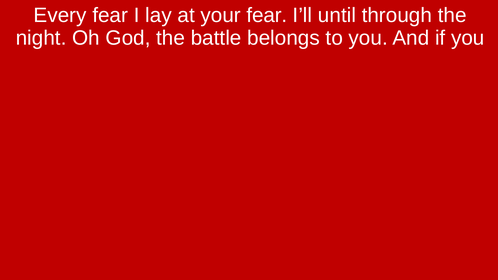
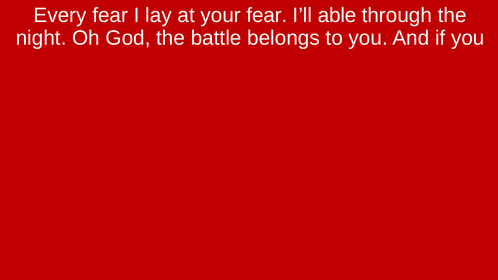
until: until -> able
